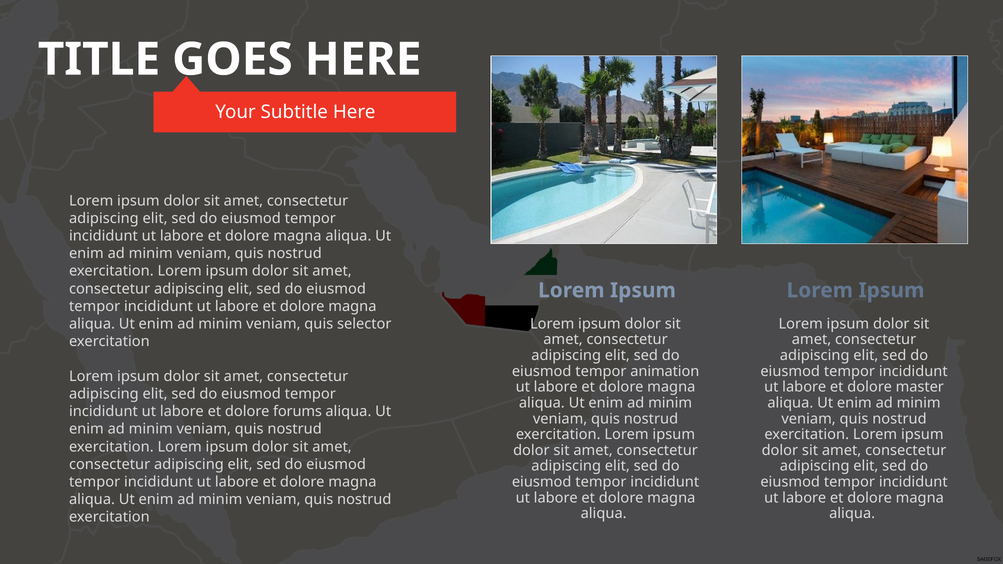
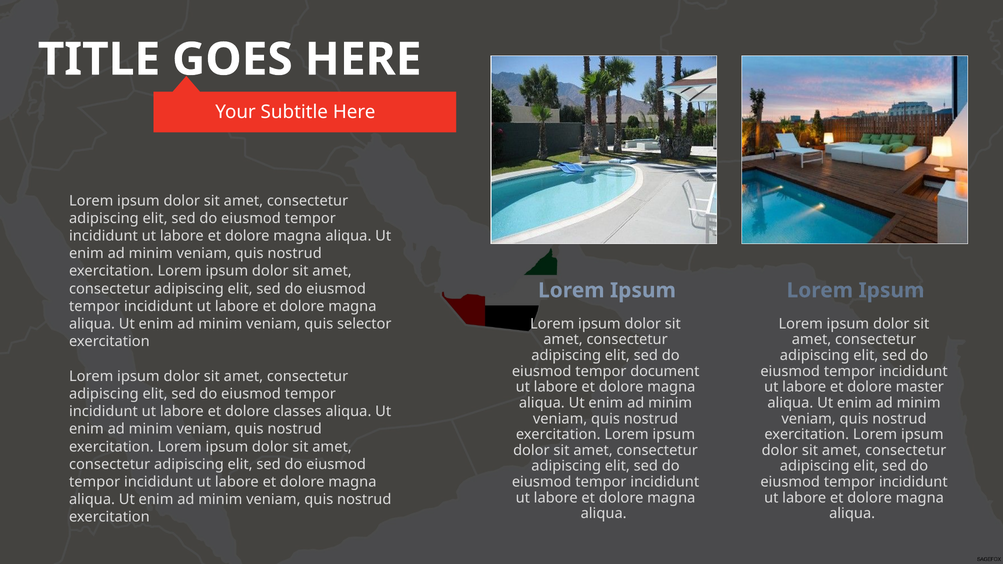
animation: animation -> document
forums: forums -> classes
